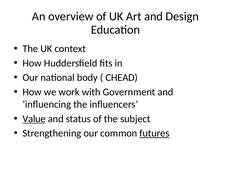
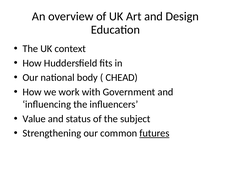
Value underline: present -> none
